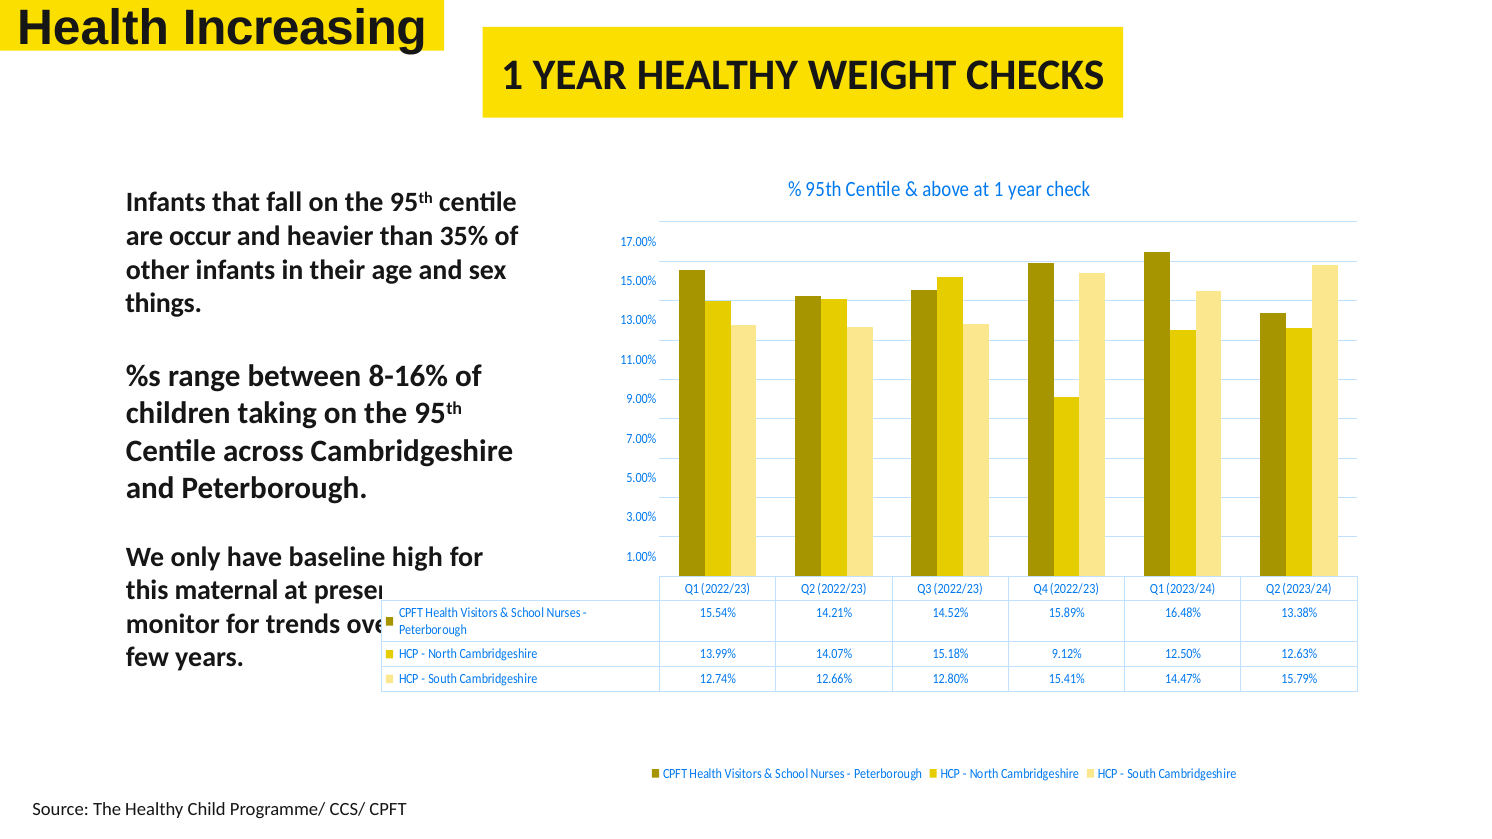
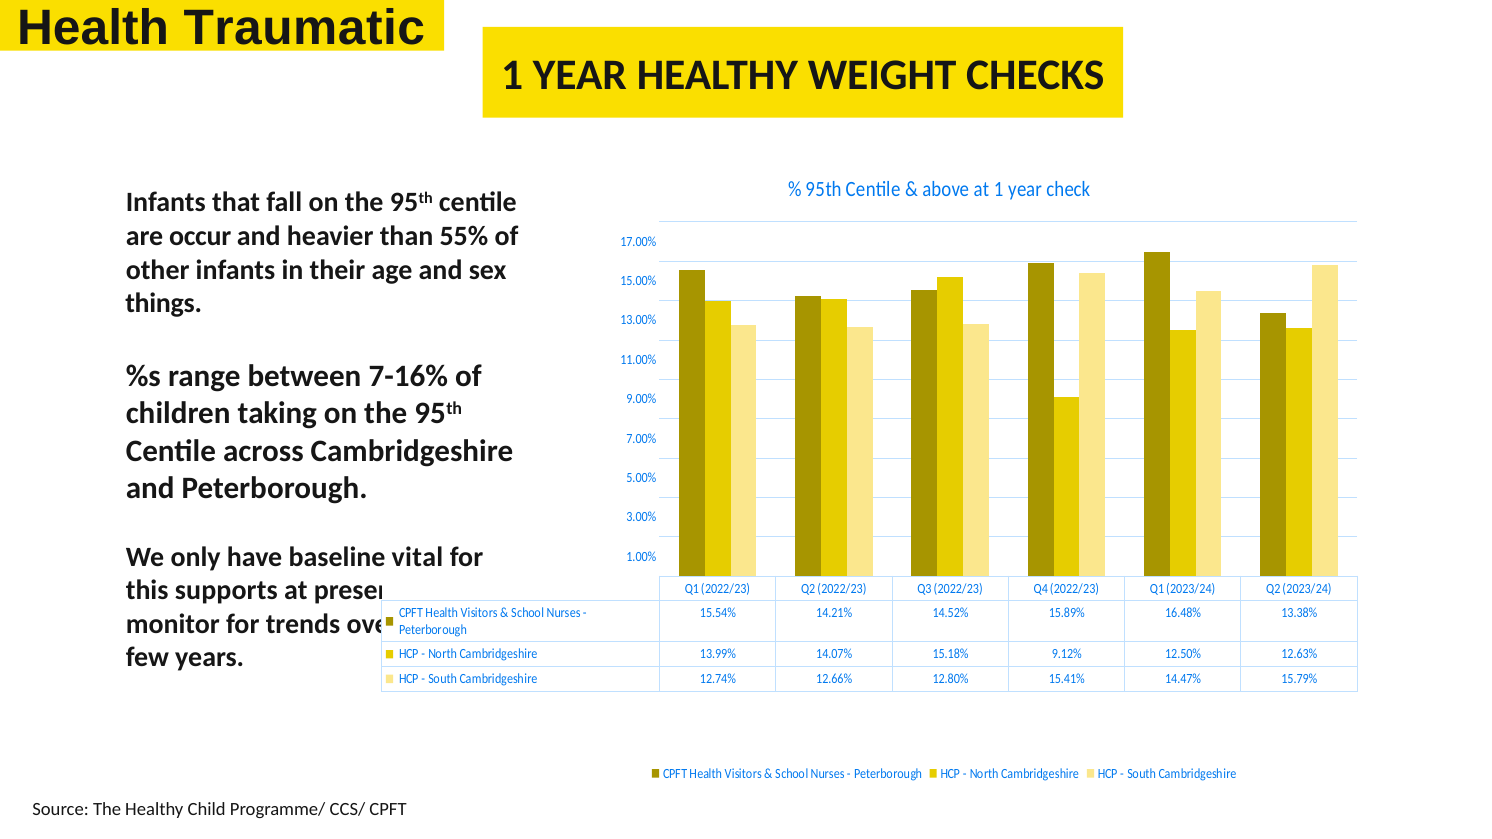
Increasing: Increasing -> Traumatic
35%: 35% -> 55%
8-16%: 8-16% -> 7-16%
high: high -> vital
maternal: maternal -> supports
